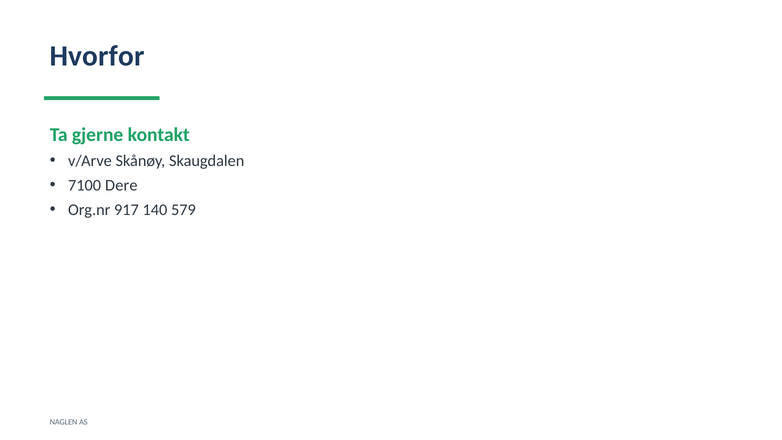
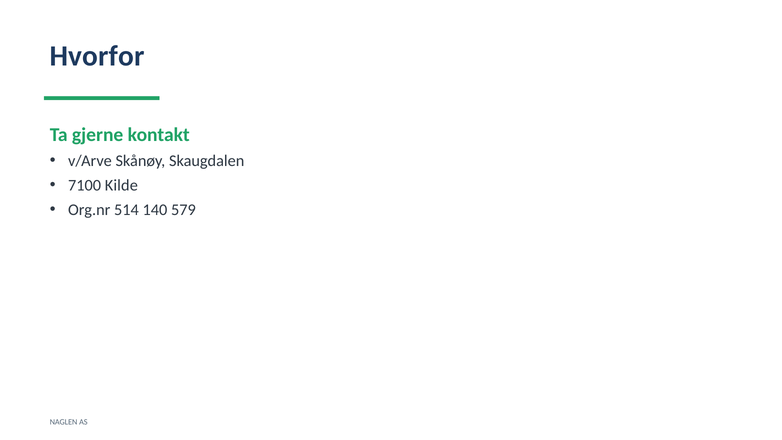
Dere: Dere -> Kilde
917: 917 -> 514
